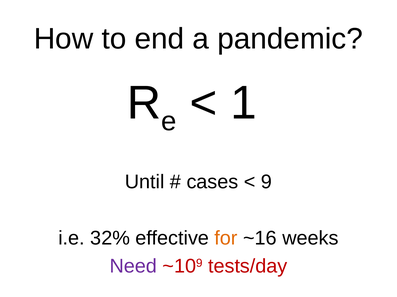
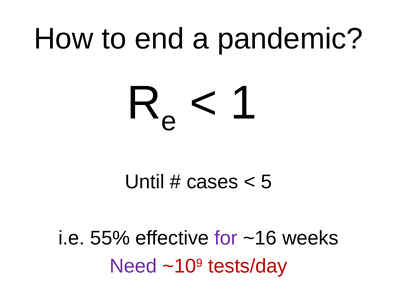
9: 9 -> 5
32%: 32% -> 55%
for colour: orange -> purple
